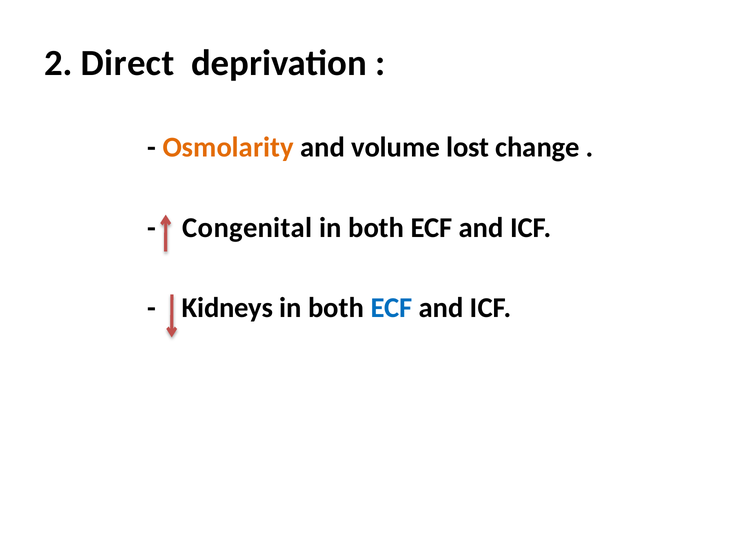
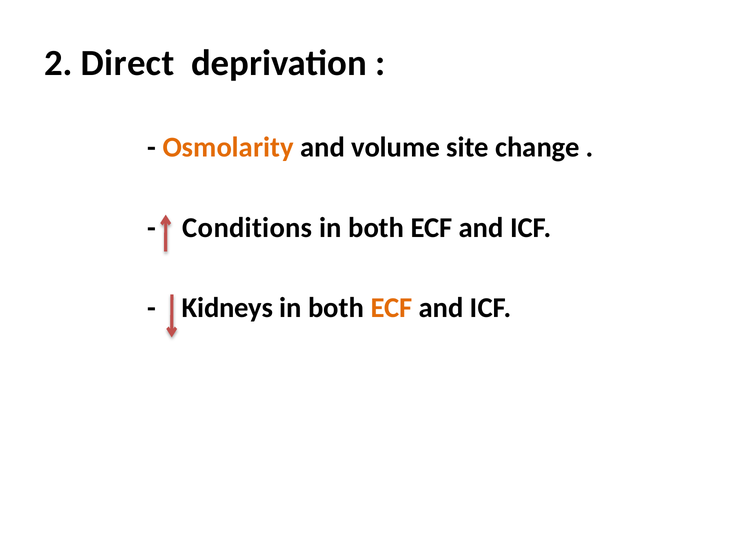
lost: lost -> site
Congenital: Congenital -> Conditions
ECF at (391, 308) colour: blue -> orange
